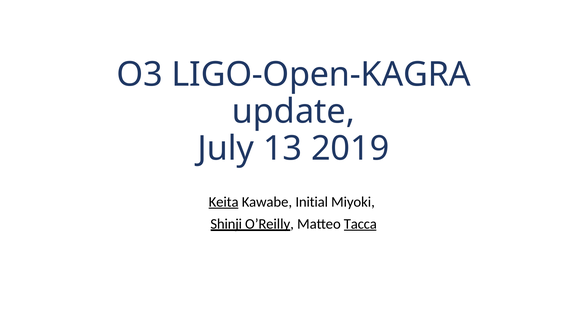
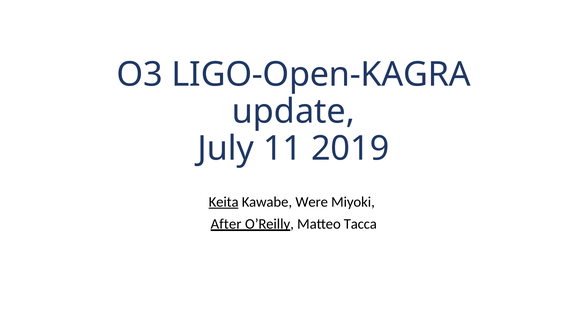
13: 13 -> 11
Initial: Initial -> Were
Shinji: Shinji -> After
Tacca underline: present -> none
